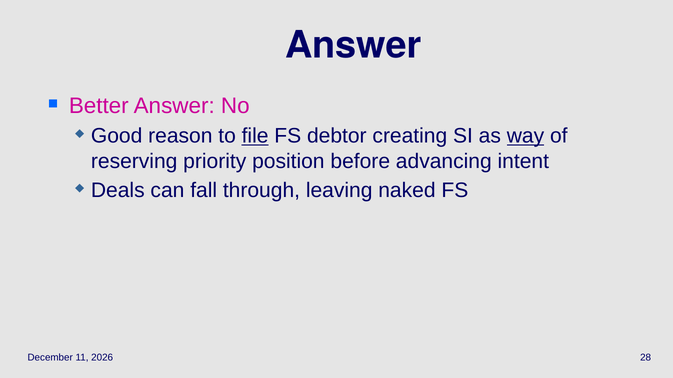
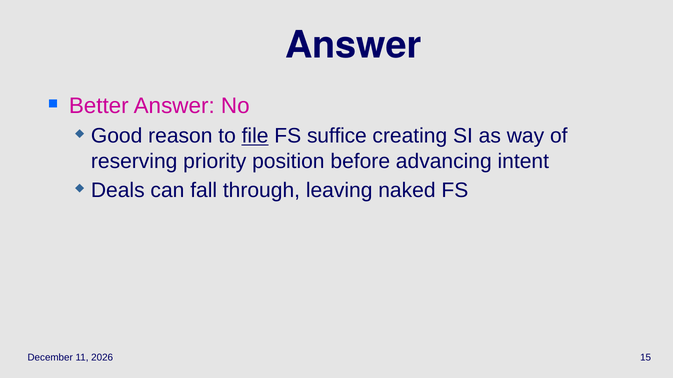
debtor: debtor -> suffice
way underline: present -> none
28: 28 -> 15
